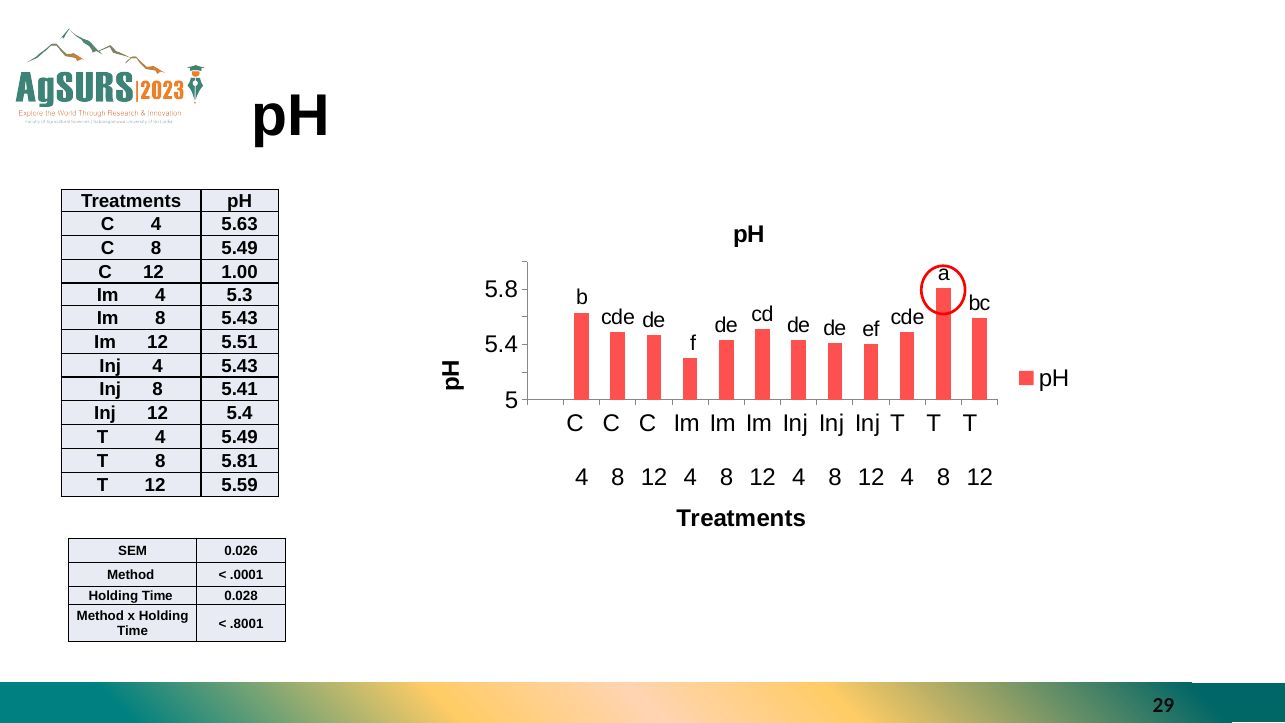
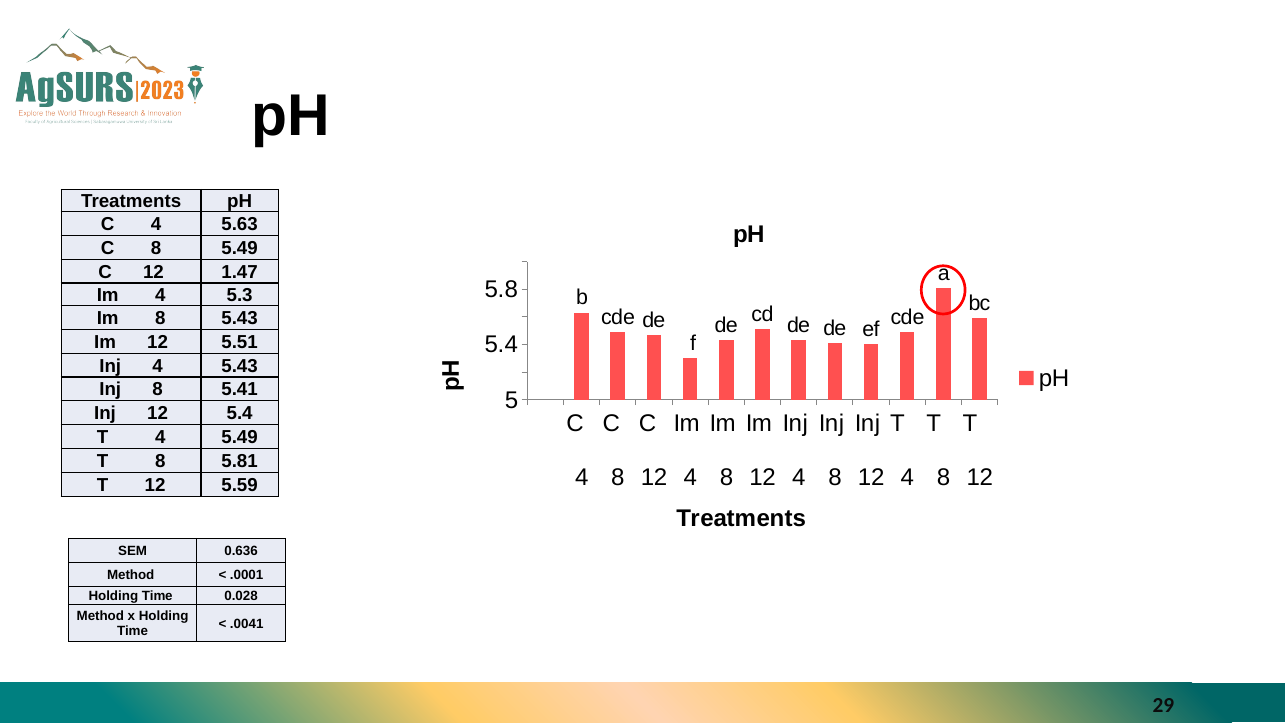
1.00: 1.00 -> 1.47
0.026: 0.026 -> 0.636
.8001: .8001 -> .0041
